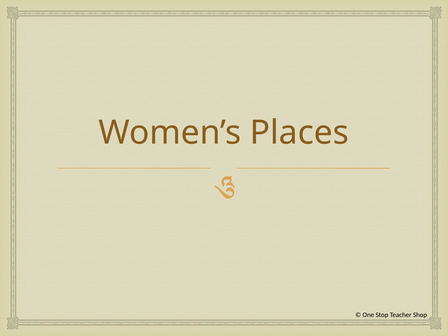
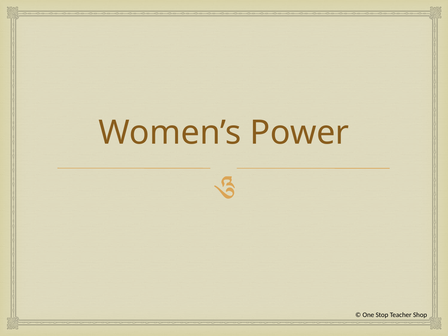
Places: Places -> Power
